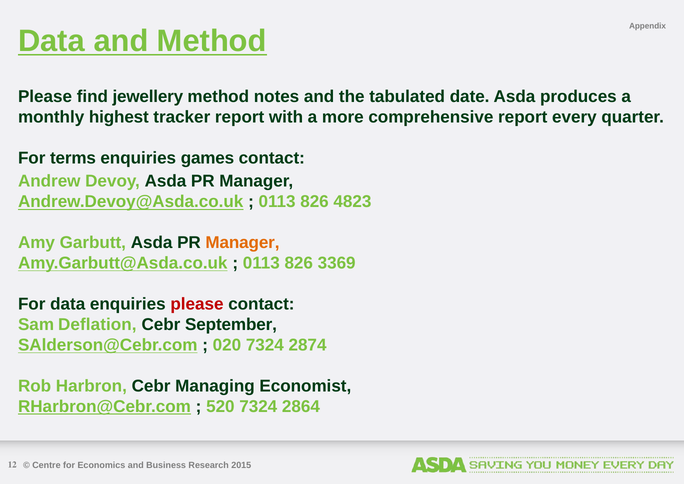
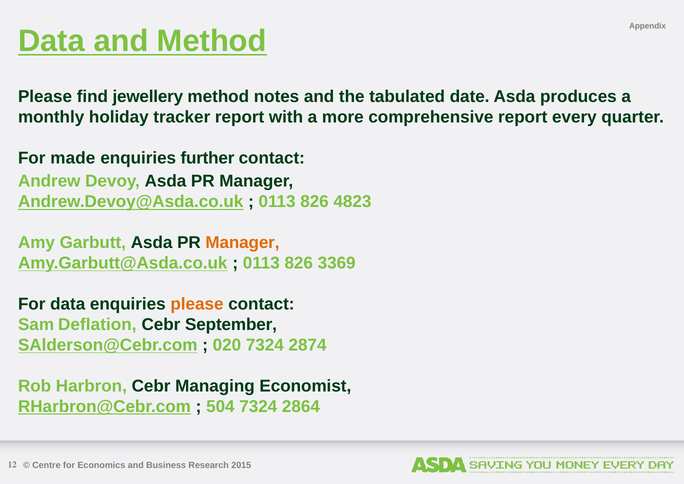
highest: highest -> holiday
terms: terms -> made
games: games -> further
please at (197, 304) colour: red -> orange
520: 520 -> 504
